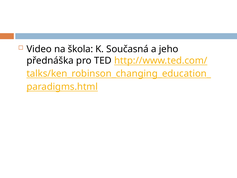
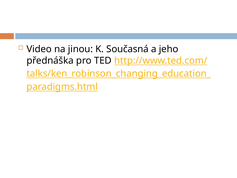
škola: škola -> jinou
